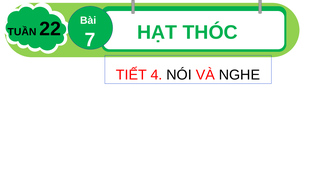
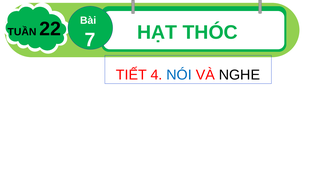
NÓI colour: black -> blue
